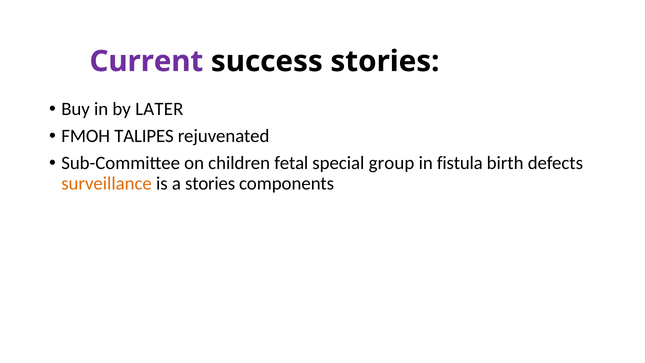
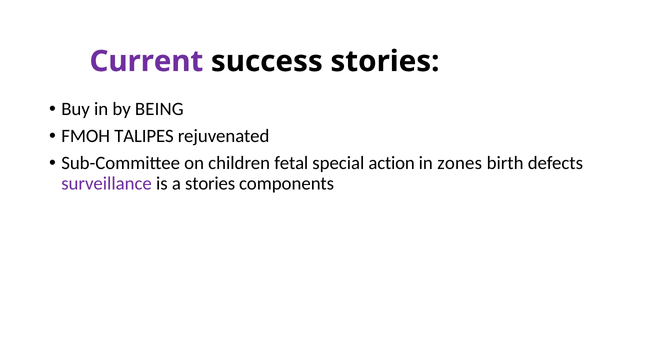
LATER: LATER -> BEING
group: group -> action
fistula: fistula -> zones
surveillance colour: orange -> purple
